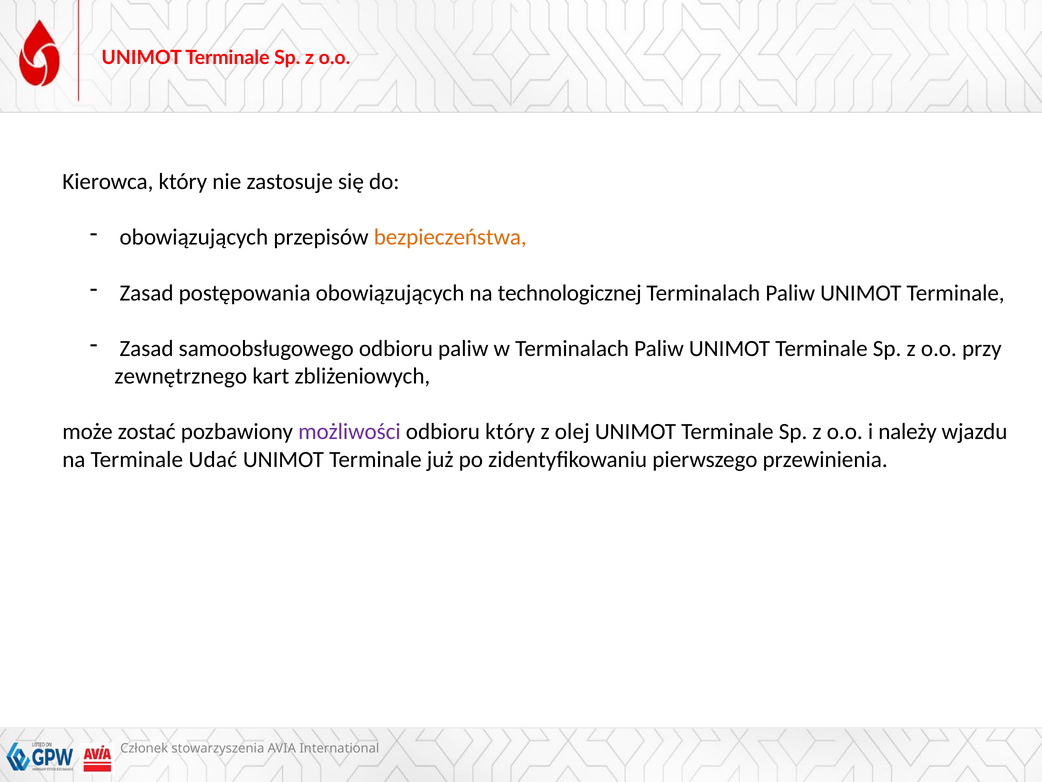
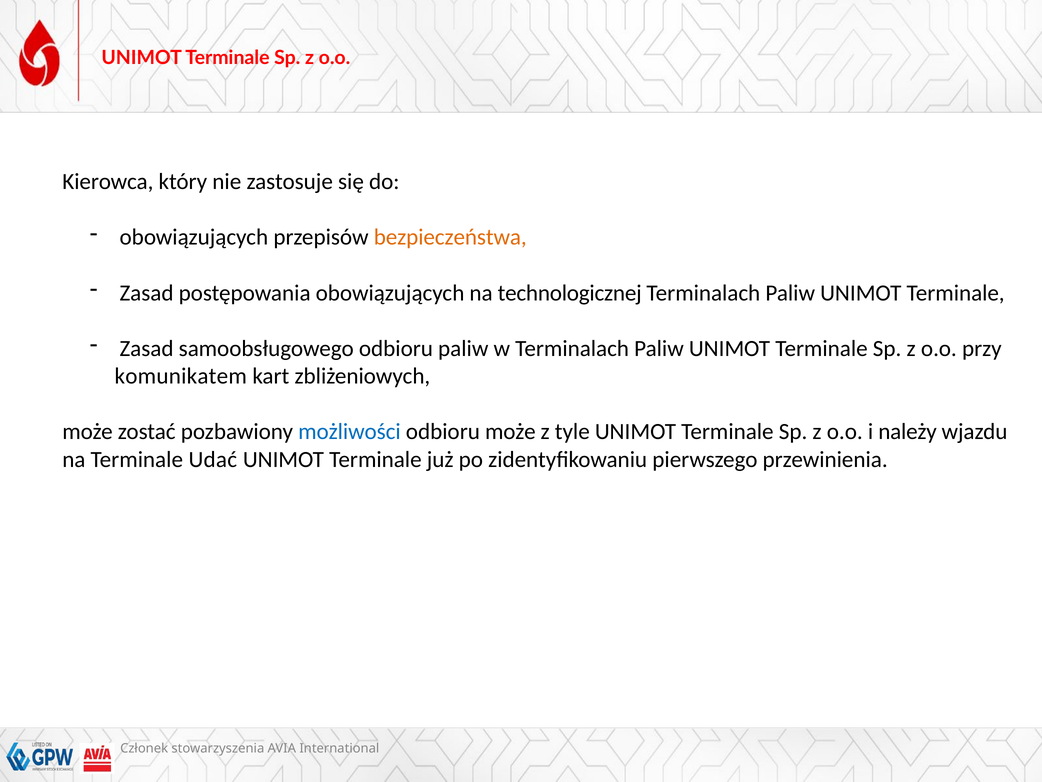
zewnętrznego: zewnętrznego -> komunikatem
możliwości colour: purple -> blue
odbioru który: który -> może
olej: olej -> tyle
